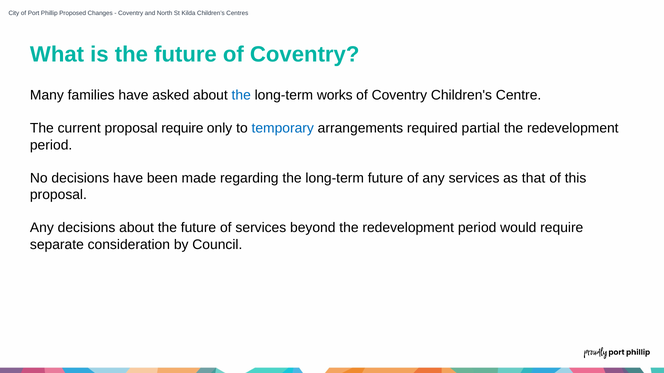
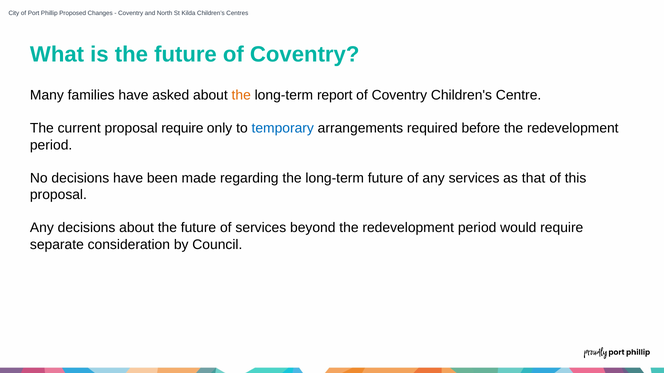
the at (241, 95) colour: blue -> orange
works: works -> report
partial: partial -> before
